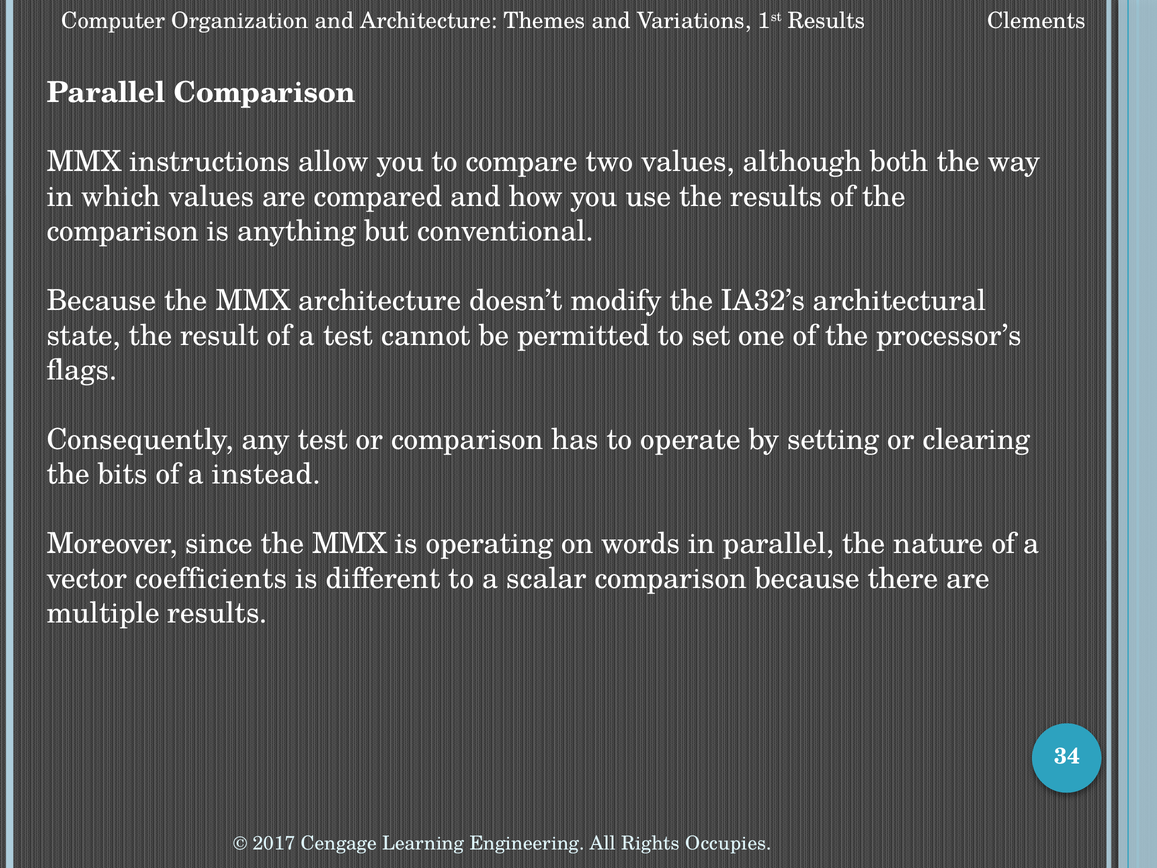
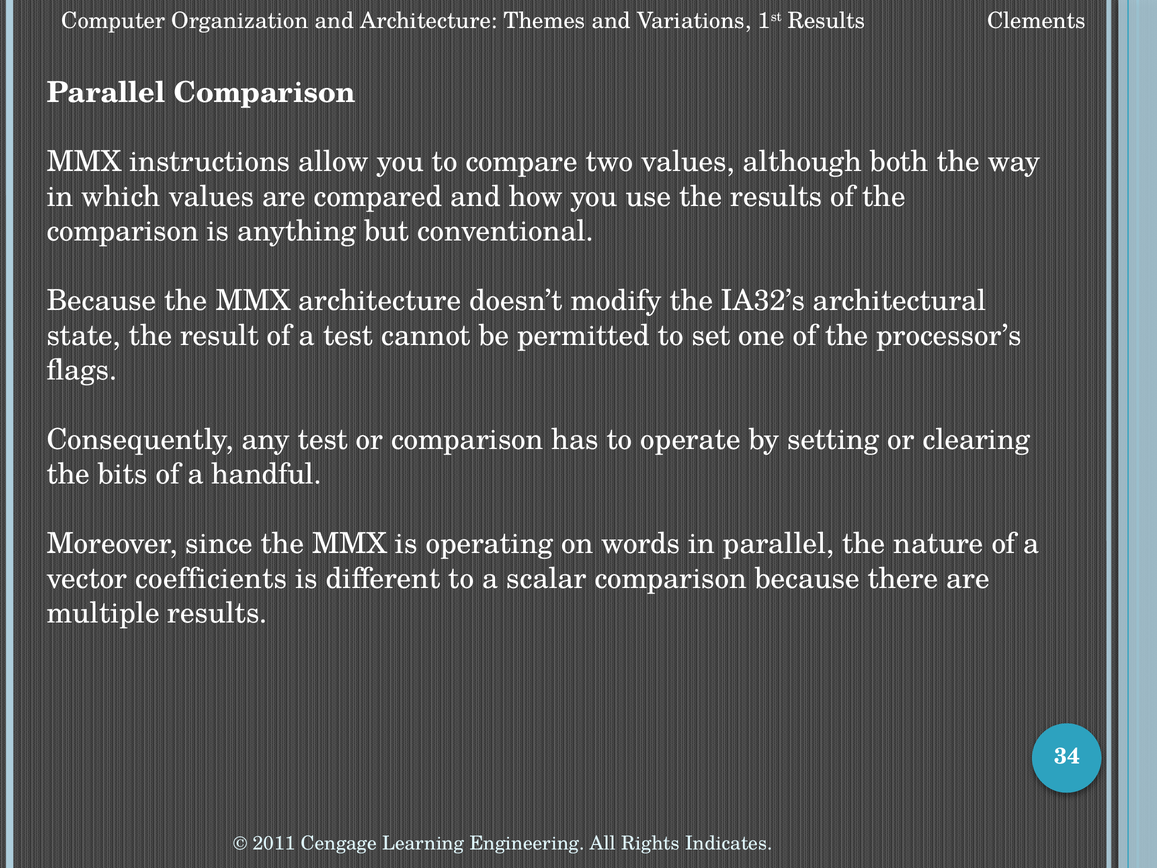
instead: instead -> handful
2017: 2017 -> 2011
Occupies: Occupies -> Indicates
